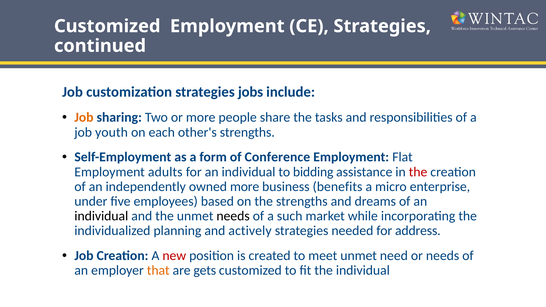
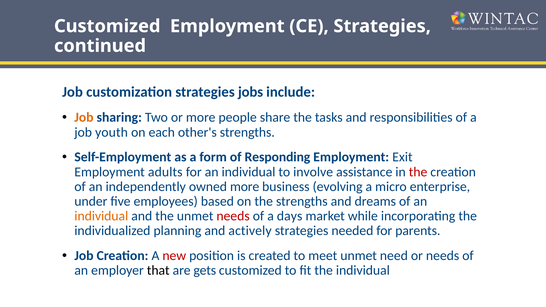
Conference: Conference -> Responding
Flat: Flat -> Exit
bidding: bidding -> involve
benefits: benefits -> evolving
individual at (101, 216) colour: black -> orange
needs at (233, 216) colour: black -> red
such: such -> days
address: address -> parents
that colour: orange -> black
